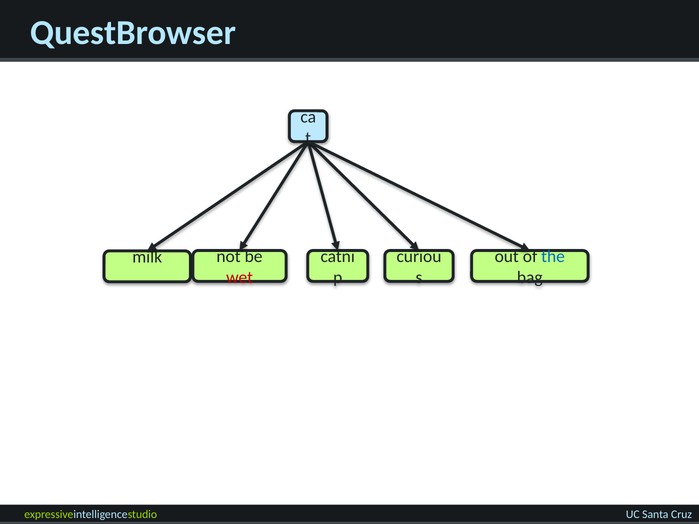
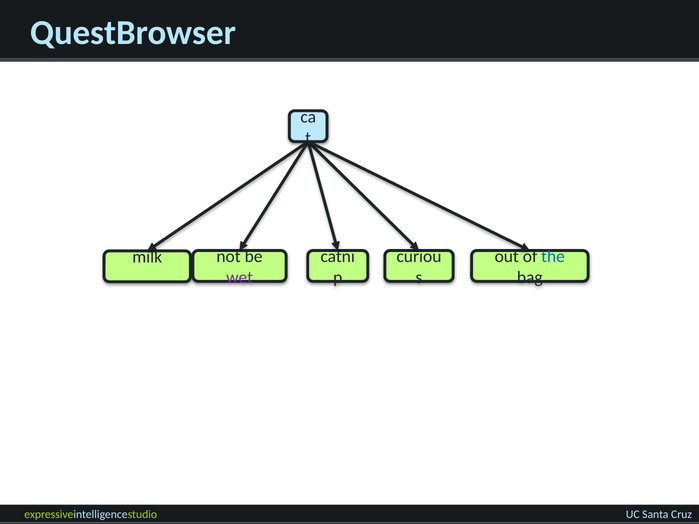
wet colour: red -> purple
